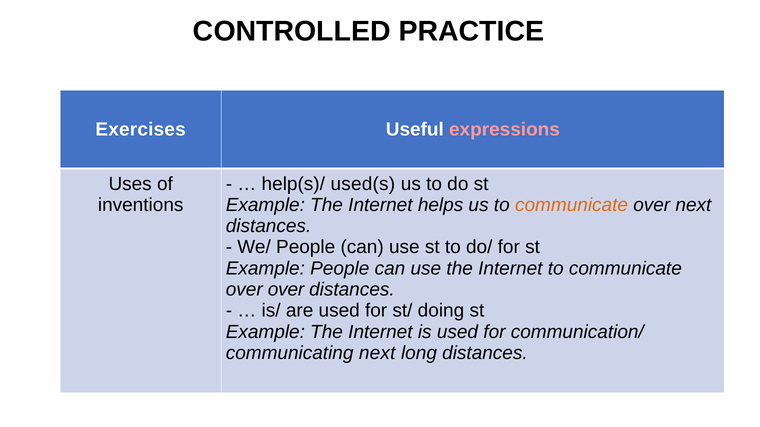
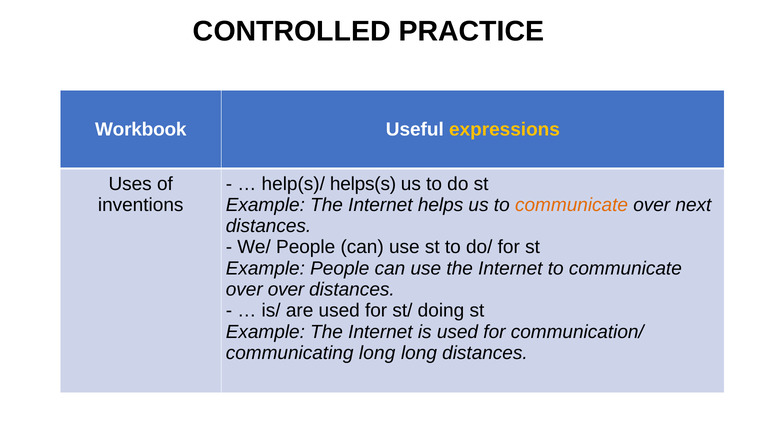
Exercises: Exercises -> Workbook
expressions colour: pink -> yellow
used(s: used(s -> helps(s
communicating next: next -> long
